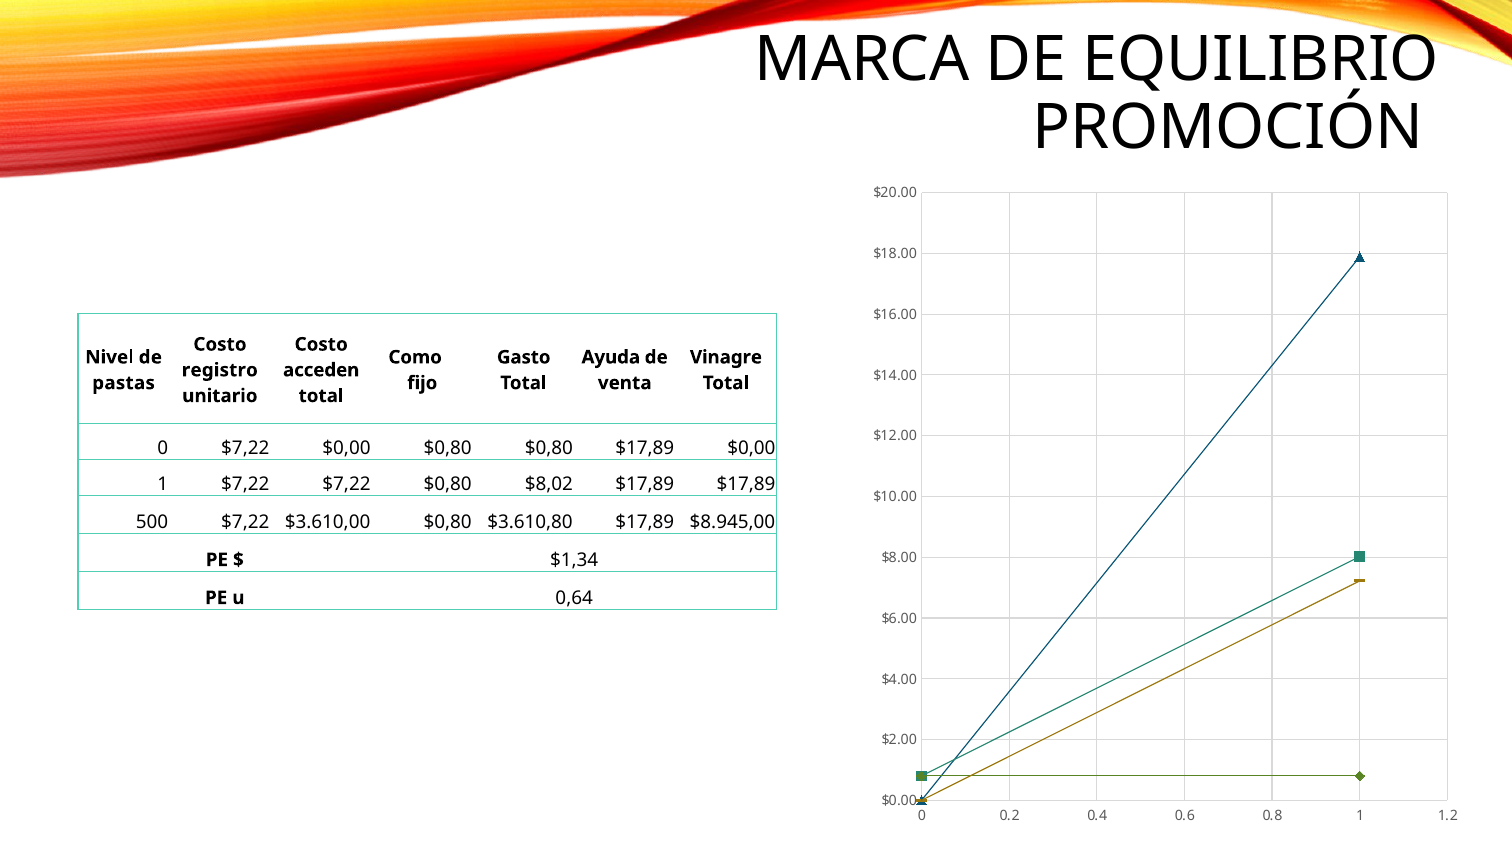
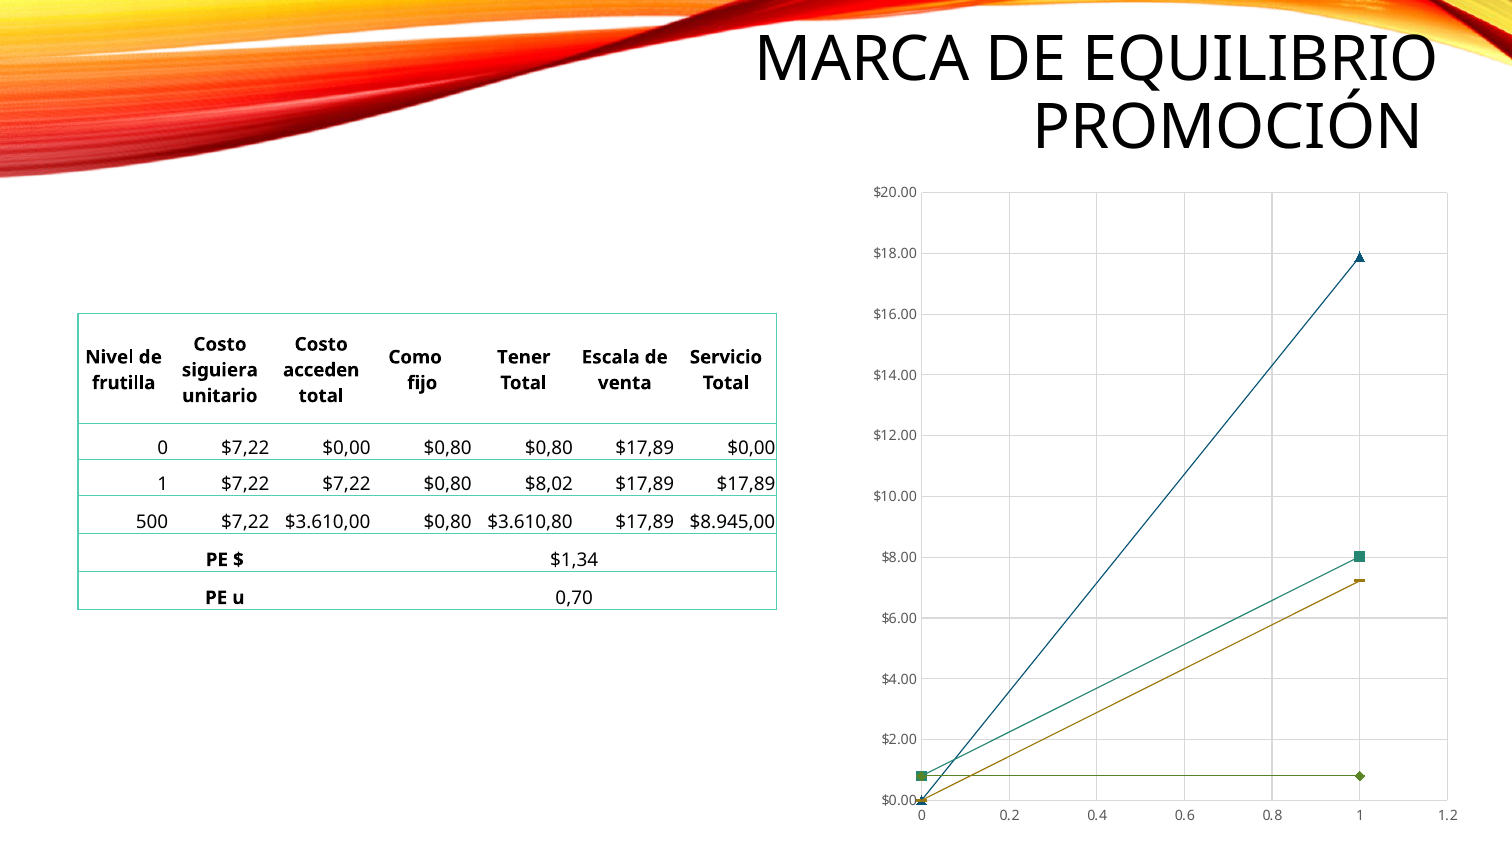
Gasto: Gasto -> Tener
Ayuda: Ayuda -> Escala
Vinagre: Vinagre -> Servicio
registro: registro -> siguiera
pastas: pastas -> frutilla
0,64: 0,64 -> 0,70
